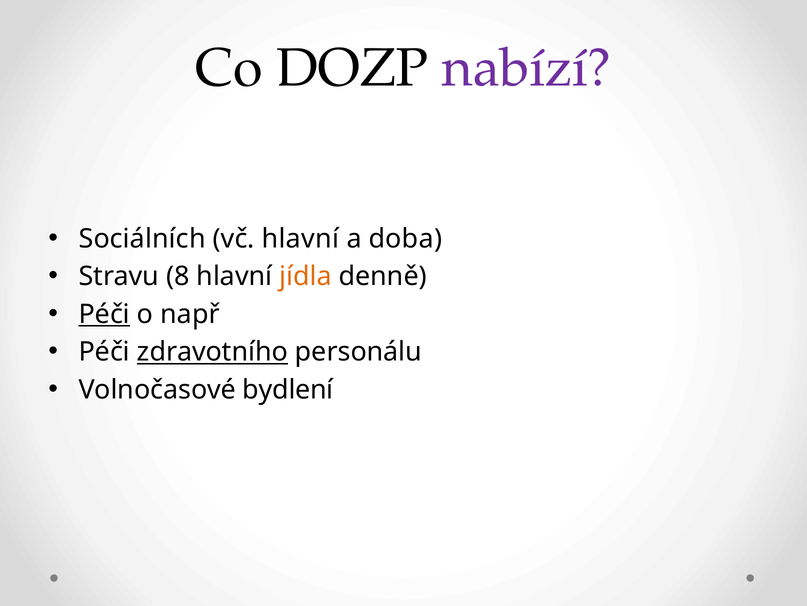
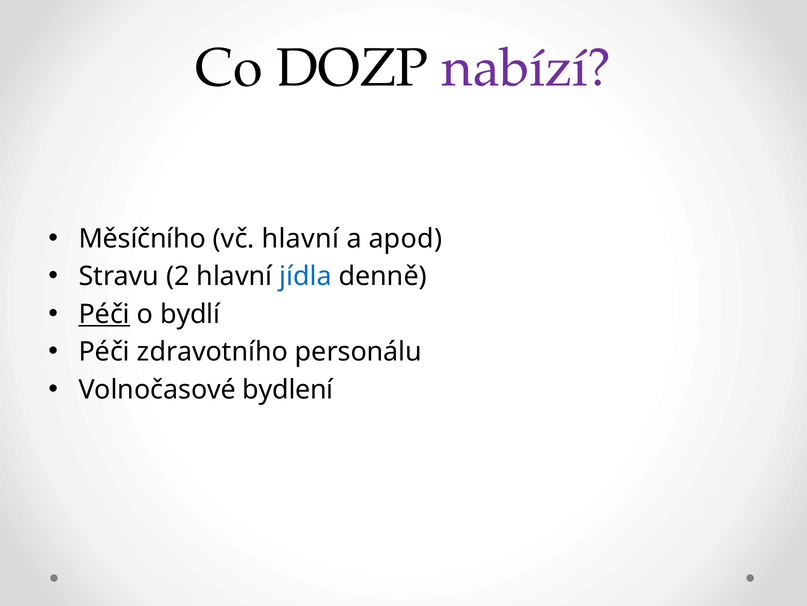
Sociálních: Sociálních -> Měsíčního
doba: doba -> apod
8: 8 -> 2
jídla colour: orange -> blue
např: např -> bydlí
zdravotního underline: present -> none
